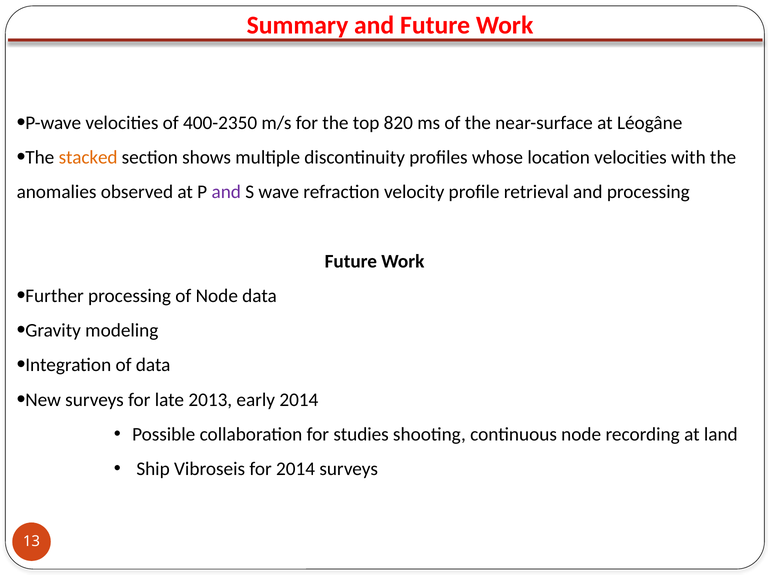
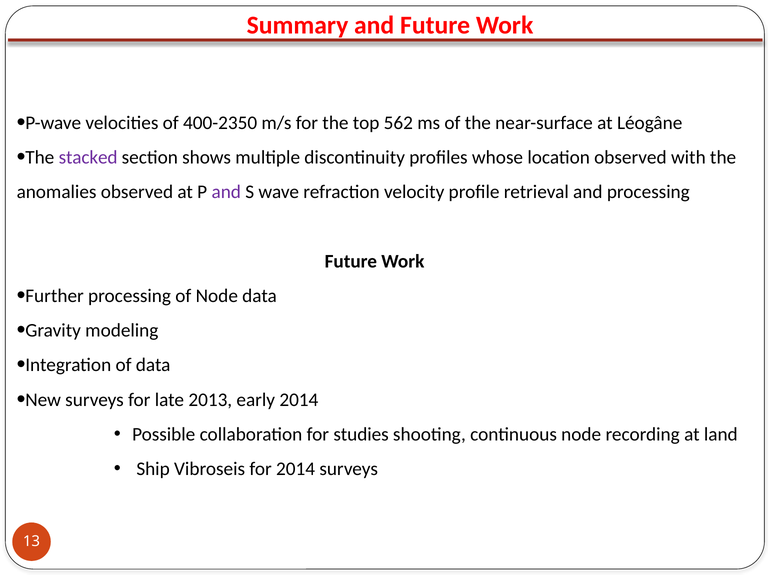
820: 820 -> 562
stacked colour: orange -> purple
location velocities: velocities -> observed
